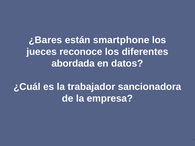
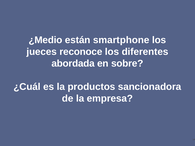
¿Bares: ¿Bares -> ¿Medio
datos: datos -> sobre
trabajador: trabajador -> productos
